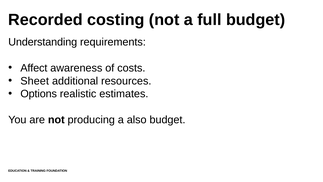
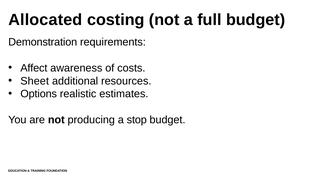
Recorded: Recorded -> Allocated
Understanding: Understanding -> Demonstration
also: also -> stop
